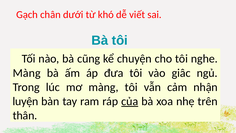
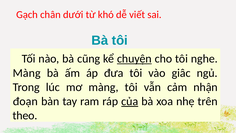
chuyện underline: none -> present
luyện: luyện -> đoạn
thân: thân -> theo
